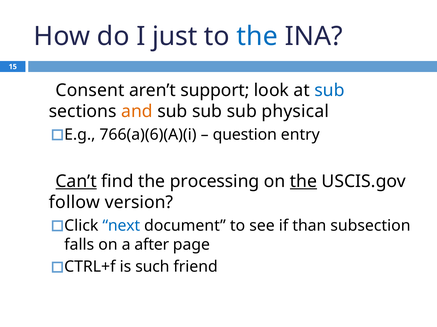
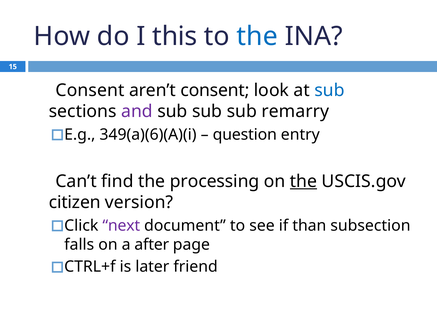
just: just -> this
aren’t support: support -> consent
and colour: orange -> purple
physical: physical -> remarry
766(a)(6)(A)(i: 766(a)(6)(A)(i -> 349(a)(6)(A)(i
Can’t underline: present -> none
follow: follow -> citizen
next colour: blue -> purple
such: such -> later
